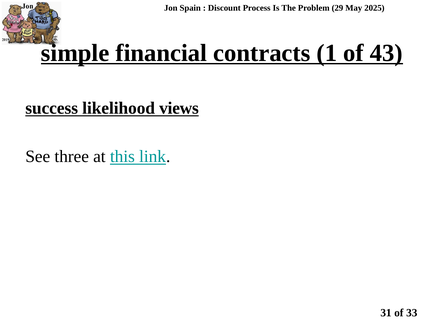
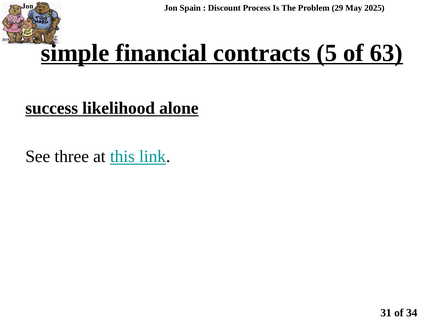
1: 1 -> 5
43: 43 -> 63
views: views -> alone
33: 33 -> 34
